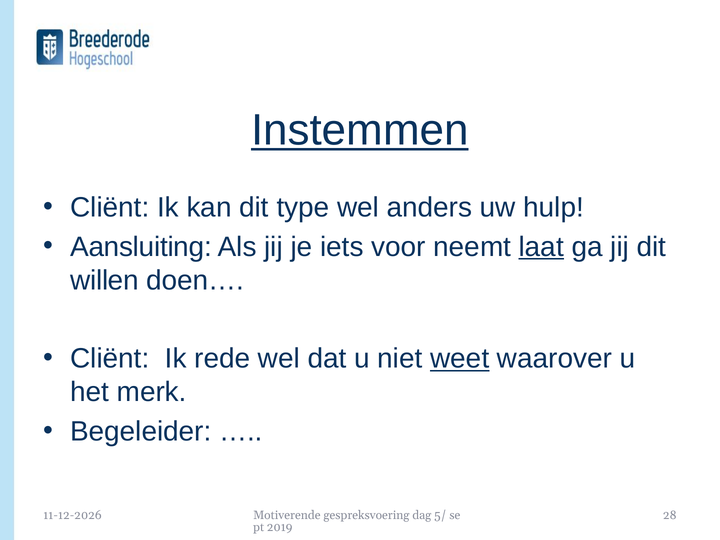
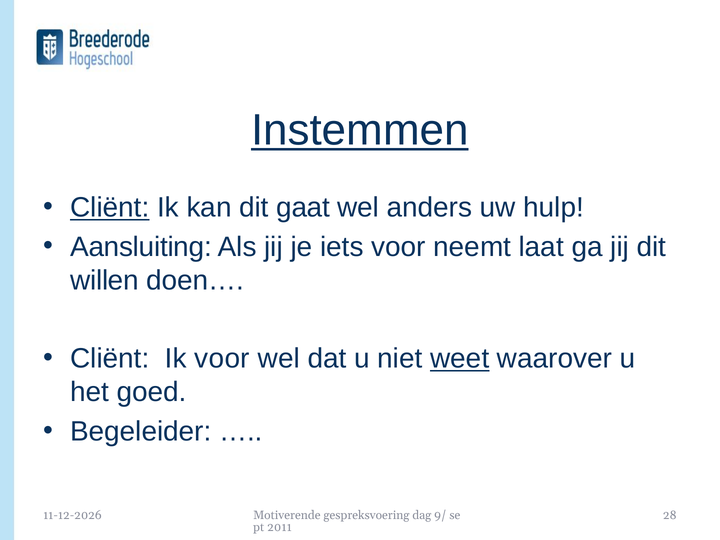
Cliënt at (110, 208) underline: none -> present
type: type -> gaat
laat underline: present -> none
Ik rede: rede -> voor
merk: merk -> goed
5/: 5/ -> 9/
2019: 2019 -> 2011
